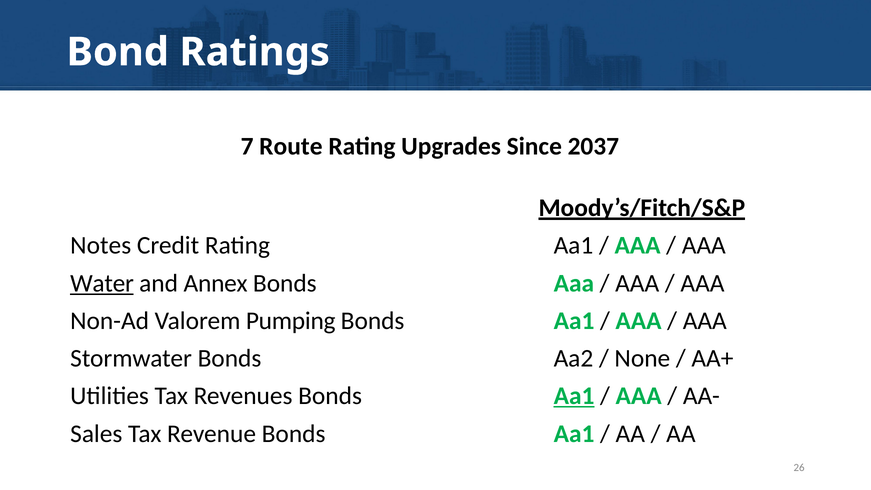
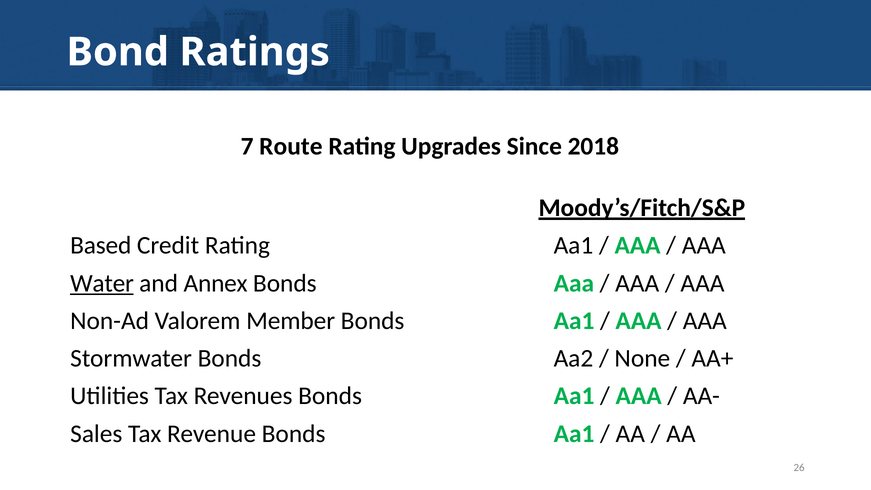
2037: 2037 -> 2018
Notes: Notes -> Based
Pumping: Pumping -> Member
Aa1 at (574, 396) underline: present -> none
